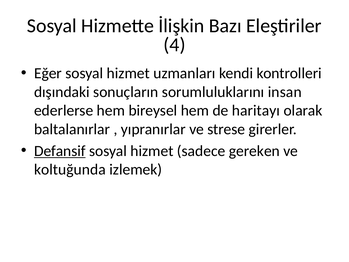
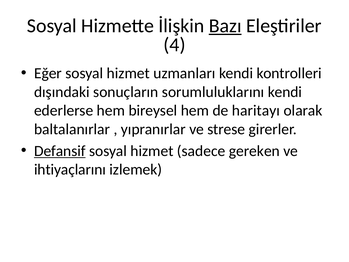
Bazı underline: none -> present
sorumluluklarını insan: insan -> kendi
koltuğunda: koltuğunda -> ihtiyaçlarını
